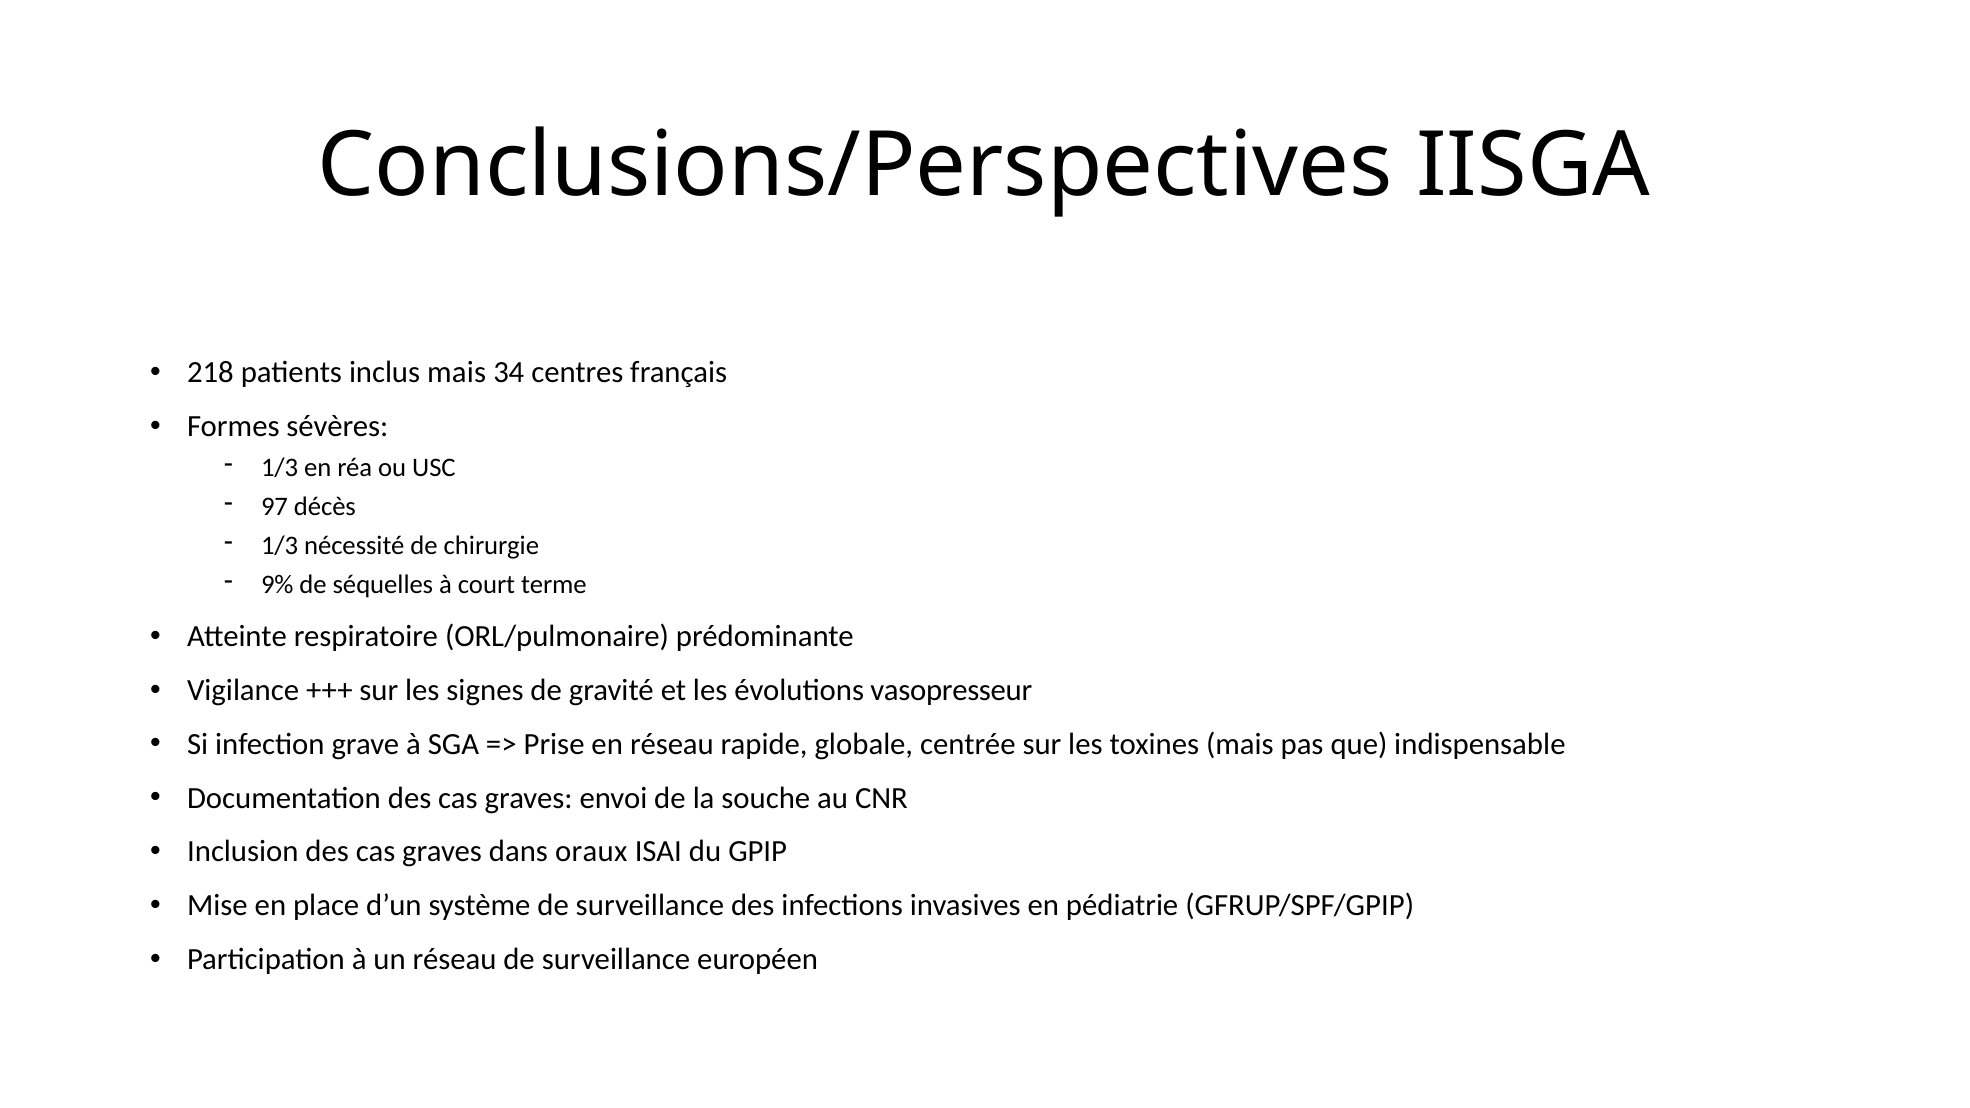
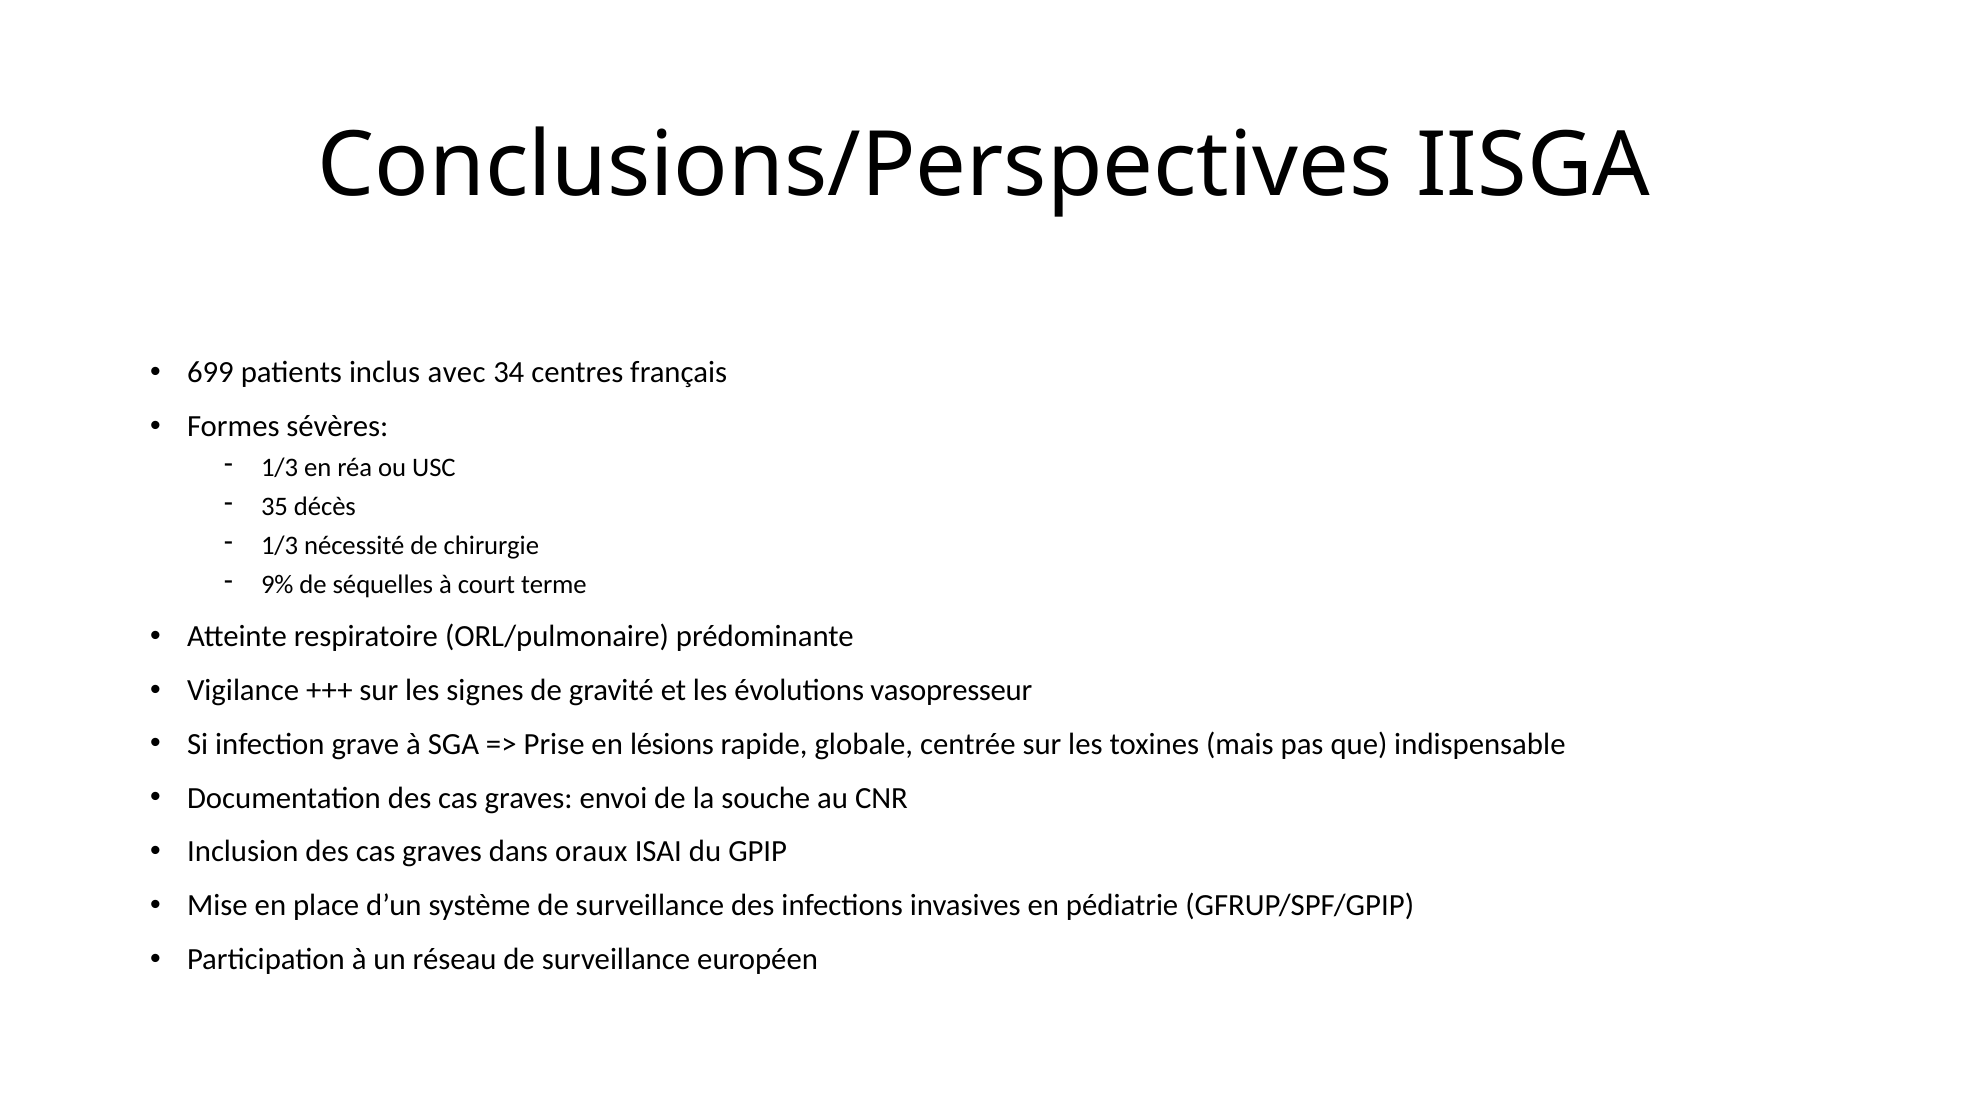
218: 218 -> 699
inclus mais: mais -> avec
97: 97 -> 35
en réseau: réseau -> lésions
